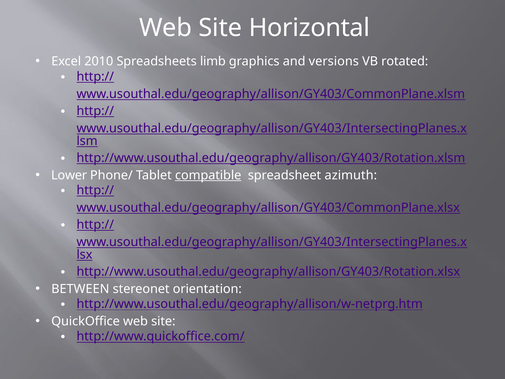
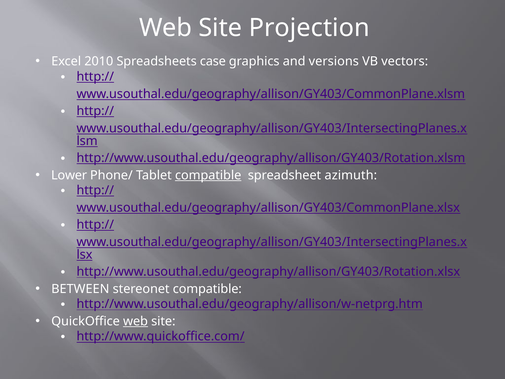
Horizontal: Horizontal -> Projection
limb: limb -> case
rotated: rotated -> vectors
stereonet orientation: orientation -> compatible
web at (136, 321) underline: none -> present
